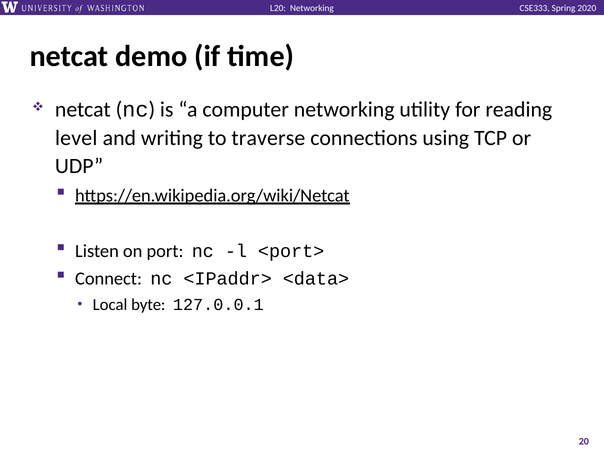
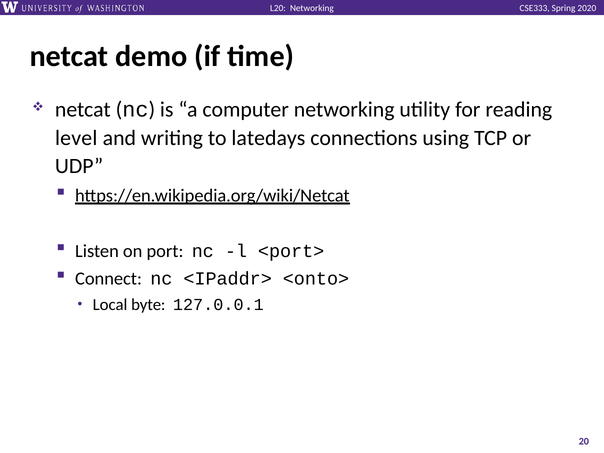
traverse: traverse -> latedays
<data>: <data> -> <onto>
